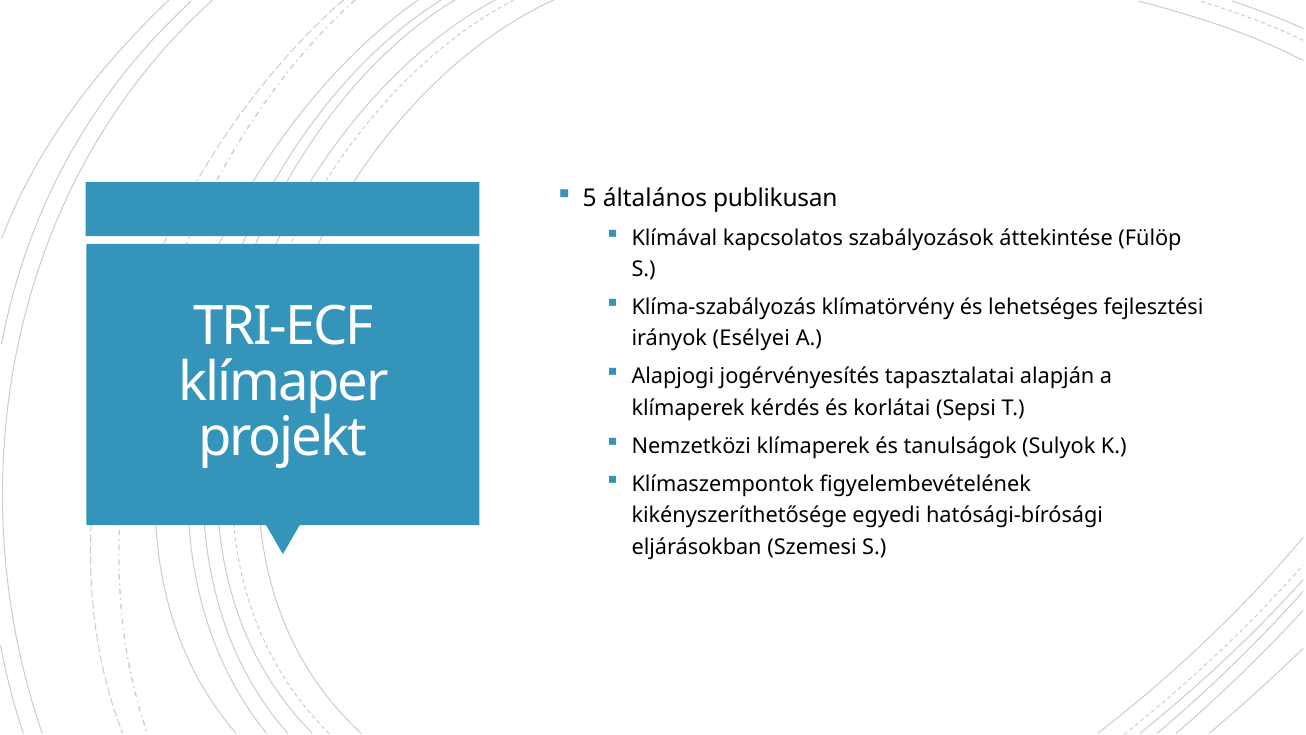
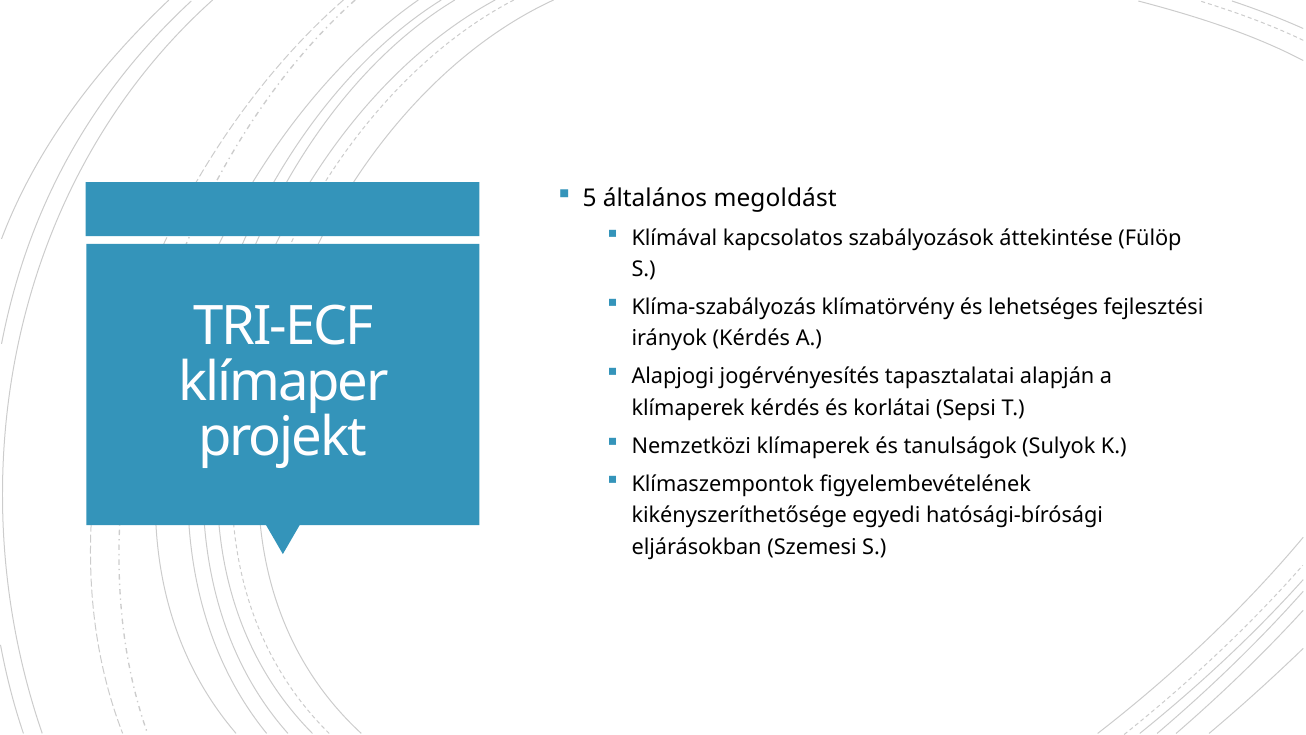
publikusan: publikusan -> megoldást
irányok Esélyei: Esélyei -> Kérdés
